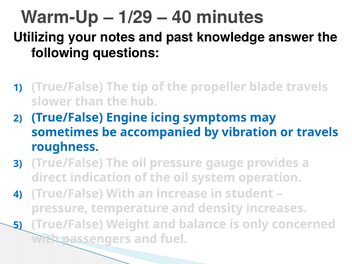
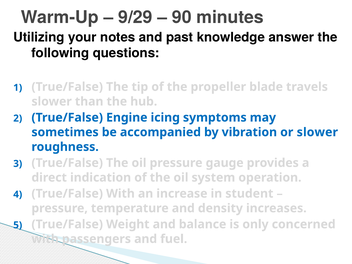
1/29: 1/29 -> 9/29
40: 40 -> 90
or travels: travels -> slower
